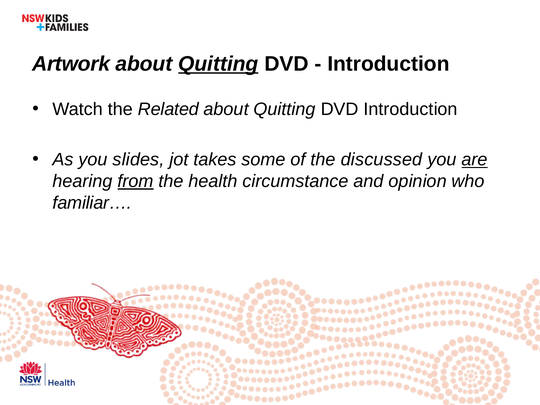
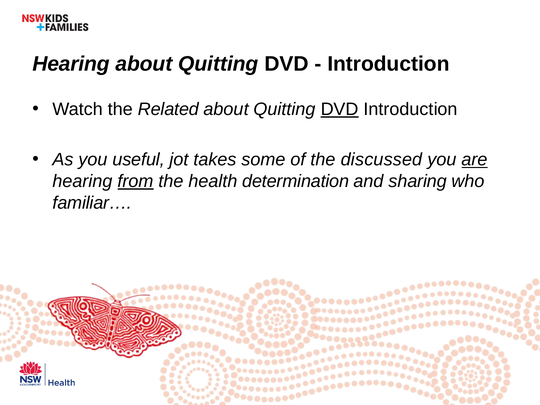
Artwork at (71, 64): Artwork -> Hearing
Quitting at (218, 64) underline: present -> none
DVD at (340, 109) underline: none -> present
slides: slides -> useful
circumstance: circumstance -> determination
opinion: opinion -> sharing
